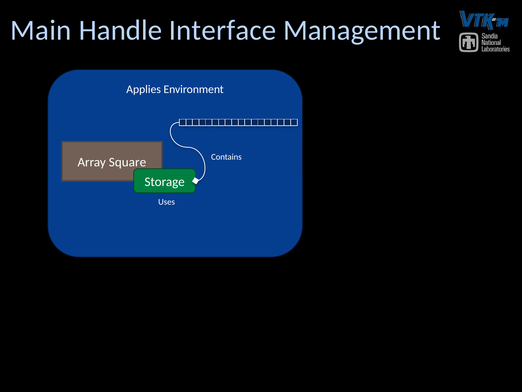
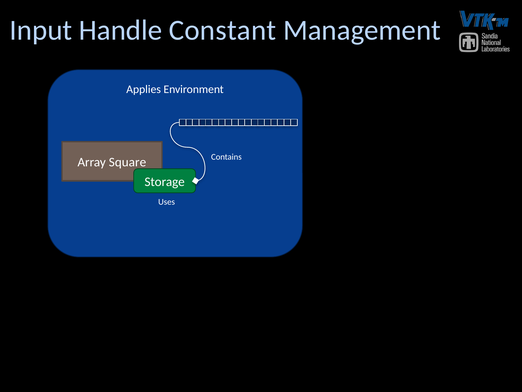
Main: Main -> Input
Interface: Interface -> Constant
